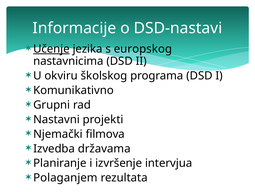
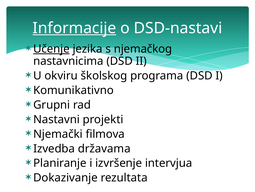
Informacije underline: none -> present
europskog: europskog -> njemačkog
Polaganjem: Polaganjem -> Dokazivanje
